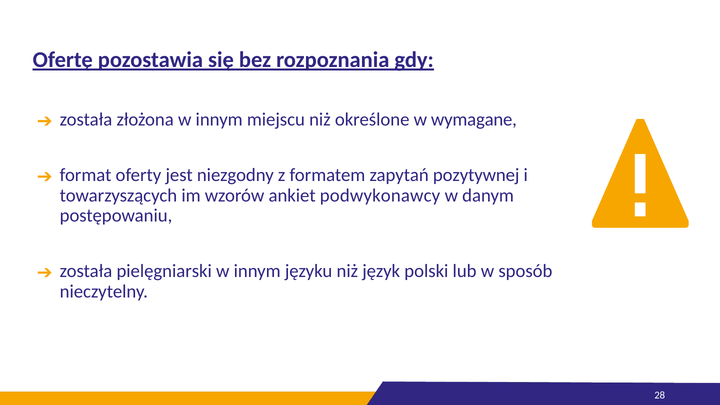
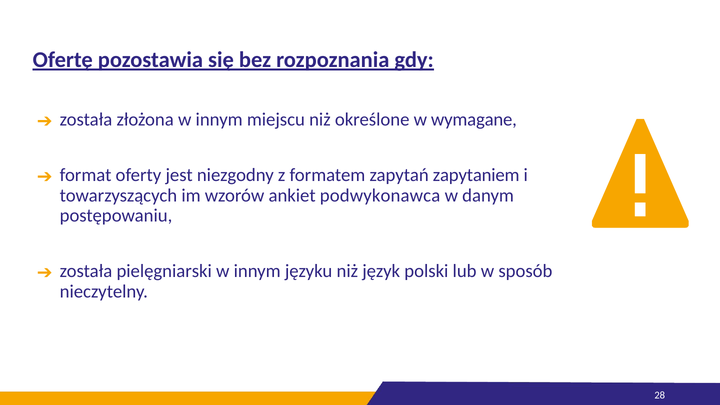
pozytywnej: pozytywnej -> zapytaniem
podwykonawcy: podwykonawcy -> podwykonawca
